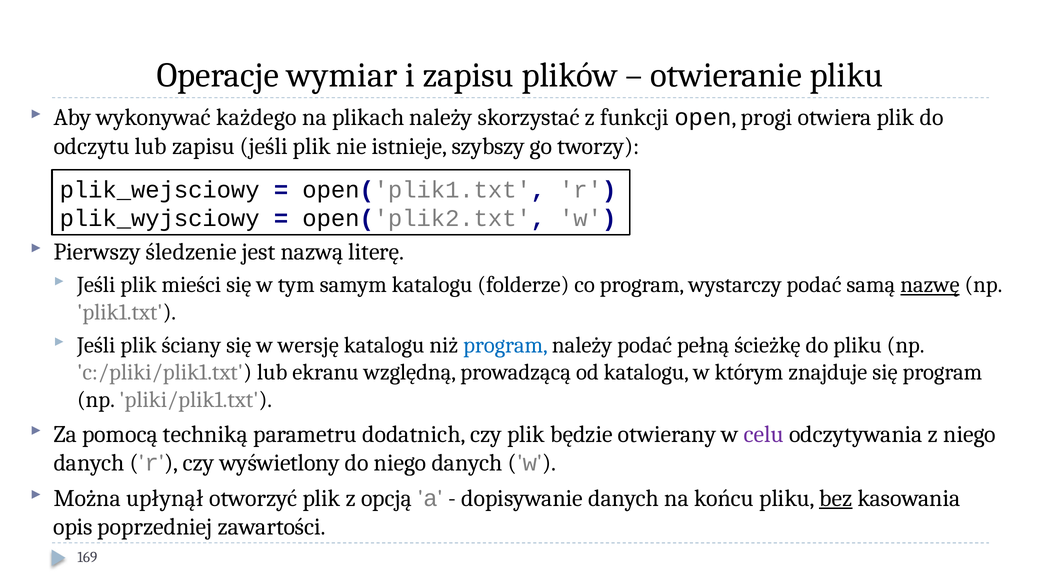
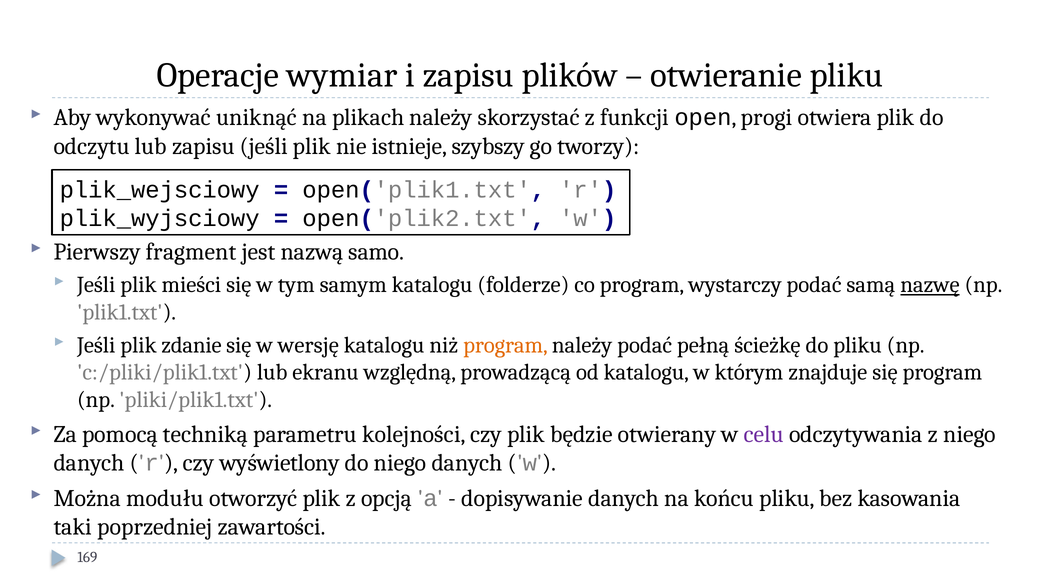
każdego: każdego -> uniknąć
śledzenie: śledzenie -> fragment
literę: literę -> samo
ściany: ściany -> zdanie
program at (505, 345) colour: blue -> orange
dodatnich: dodatnich -> kolejności
upłynął: upłynął -> modułu
bez underline: present -> none
opis: opis -> taki
